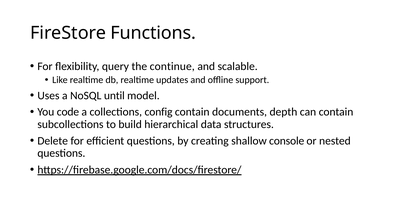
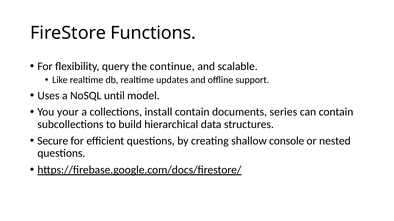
code: code -> your
config: config -> install
depth: depth -> series
Delete: Delete -> Secure
